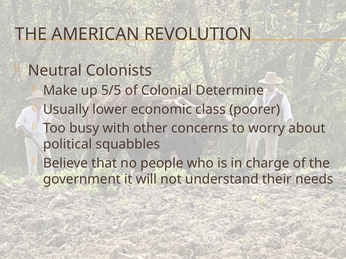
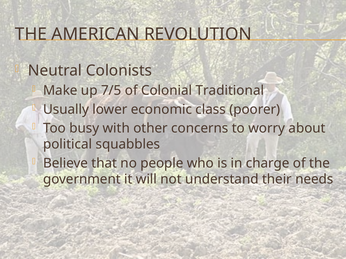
5/5: 5/5 -> 7/5
Determine: Determine -> Traditional
